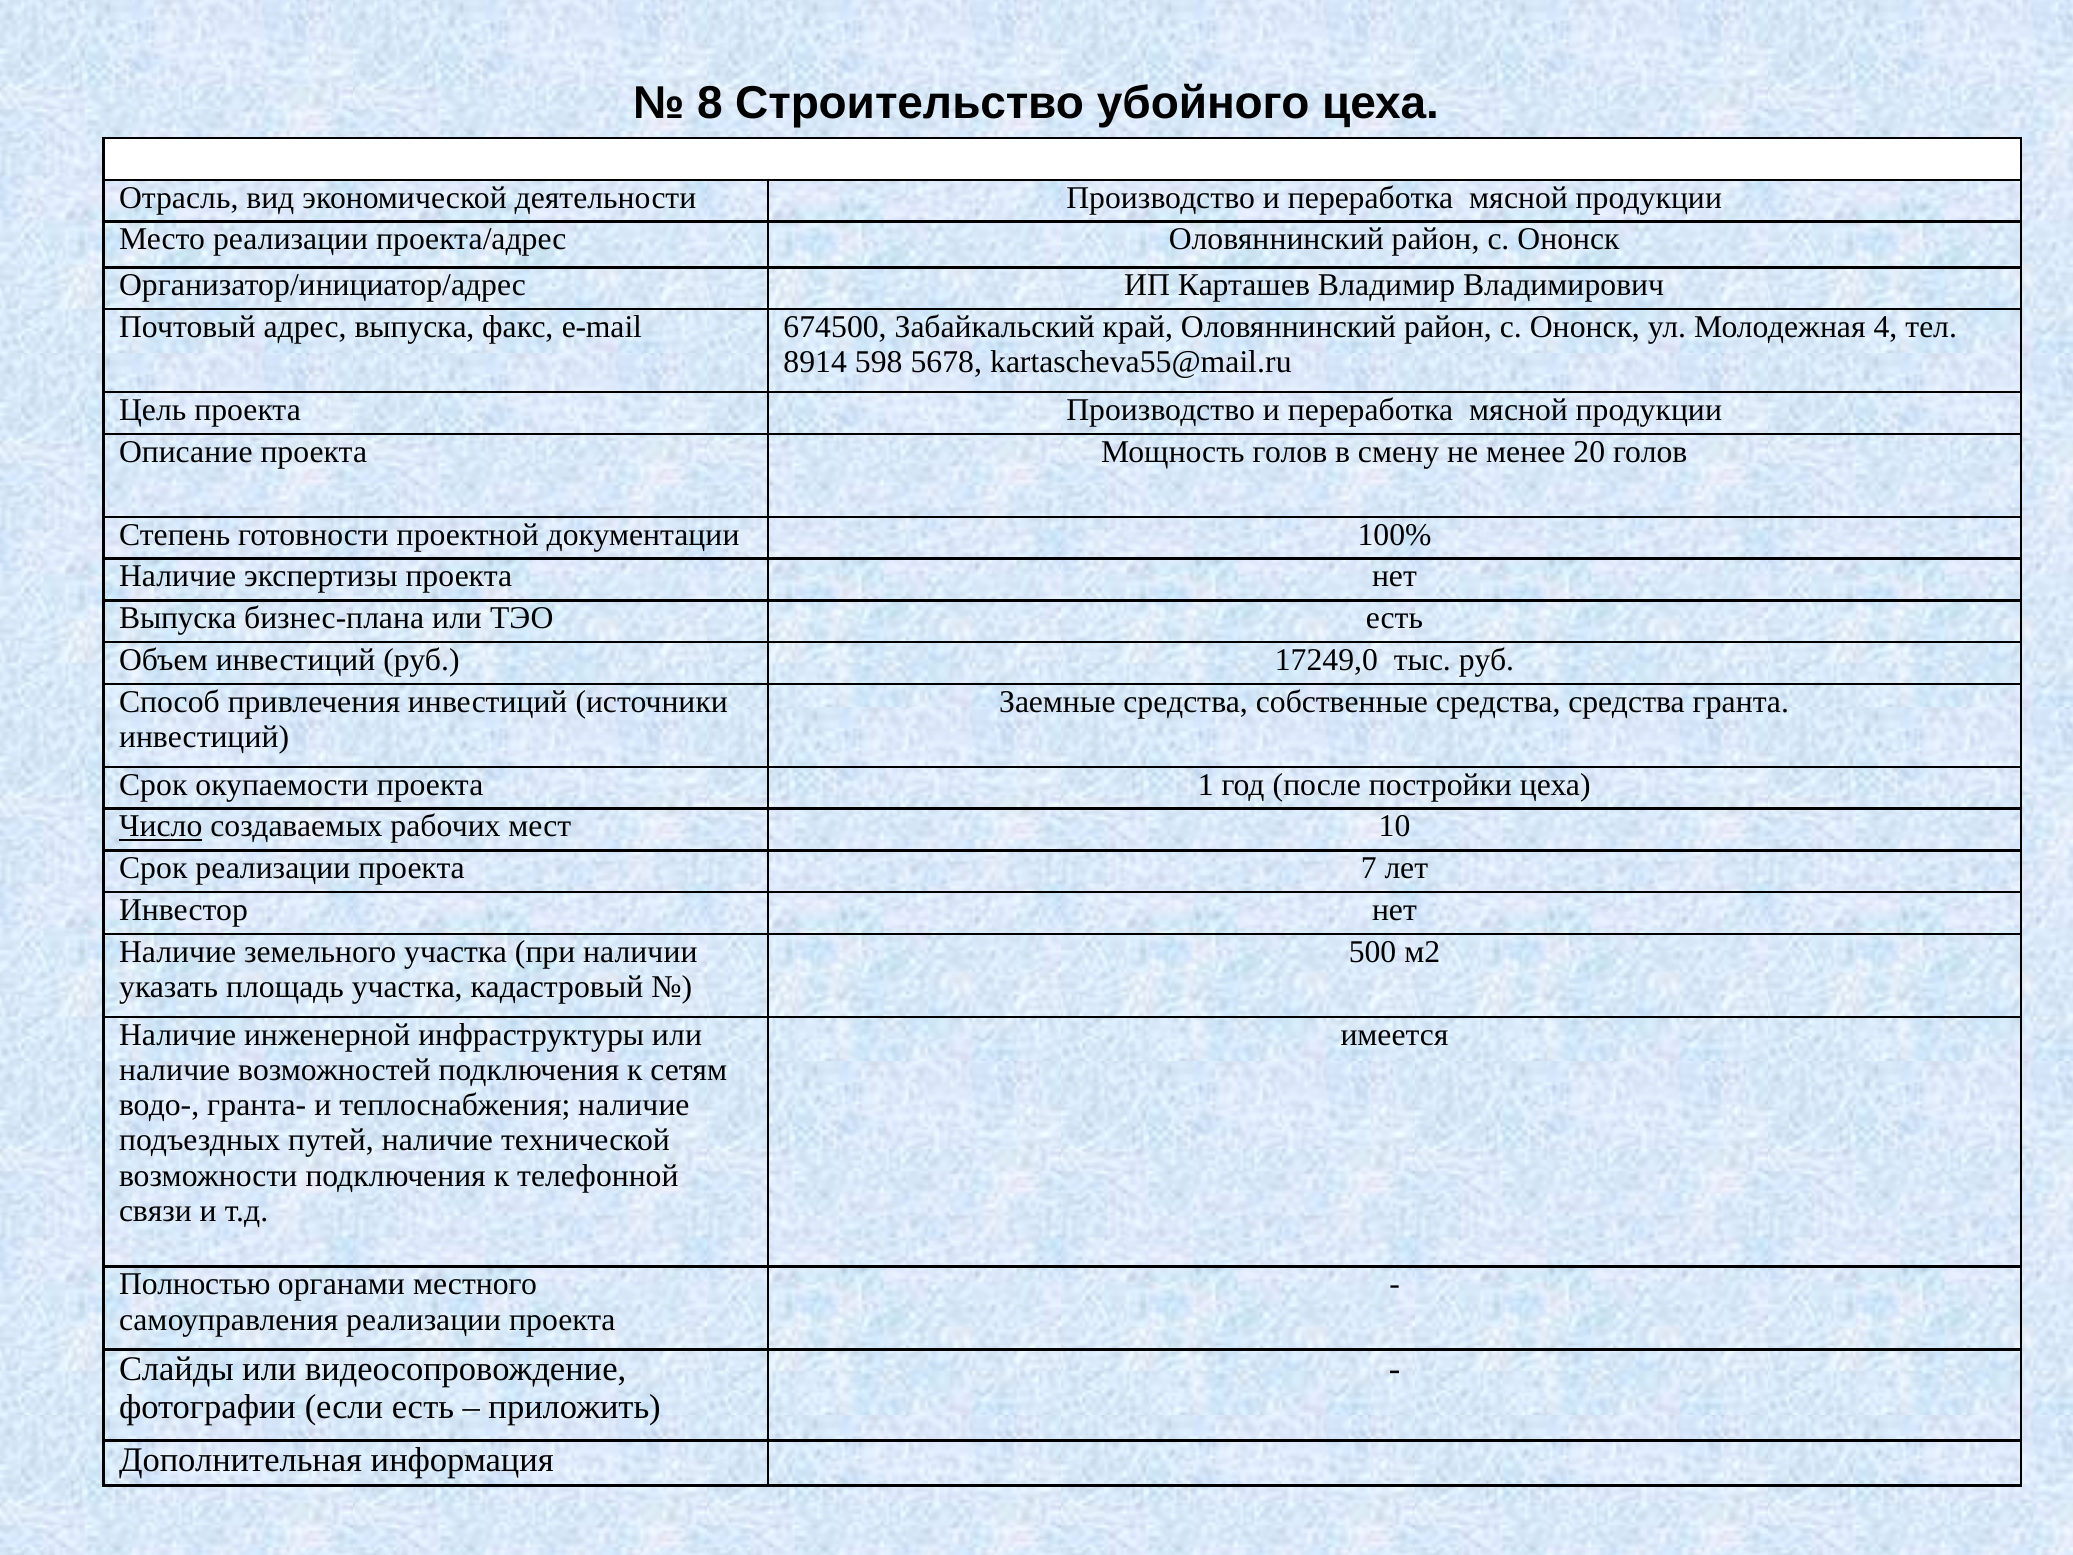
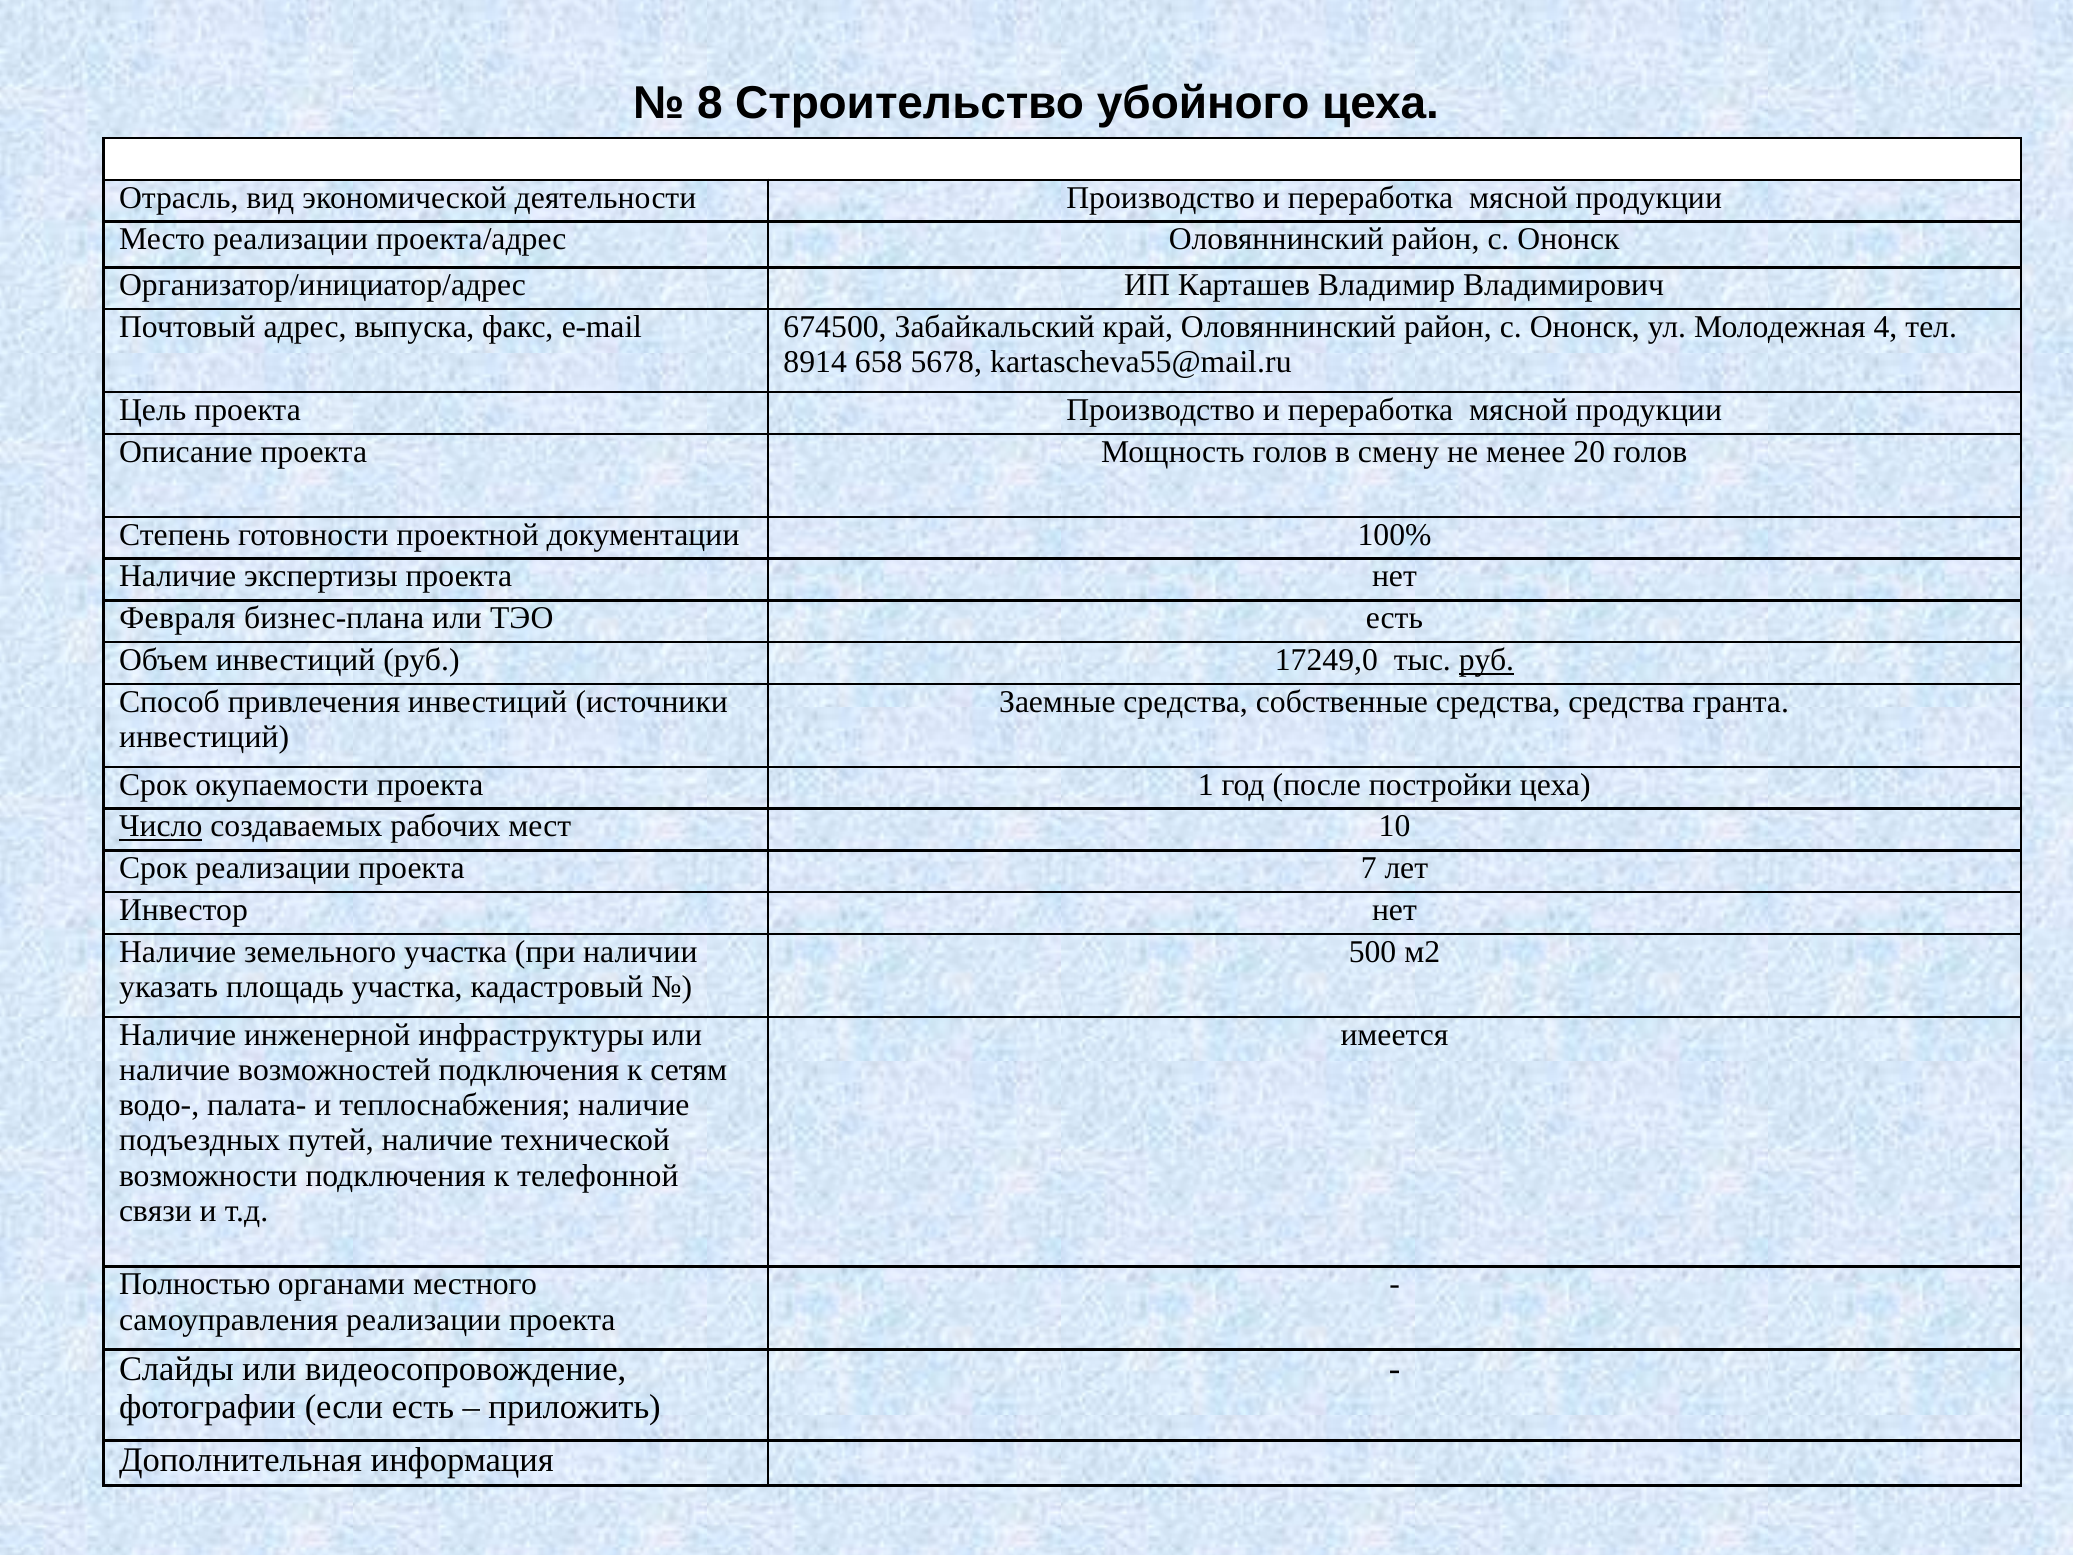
598: 598 -> 658
Выпуска at (178, 618): Выпуска -> Февраля
руб at (1486, 660) underline: none -> present
гранта-: гранта- -> палата-
